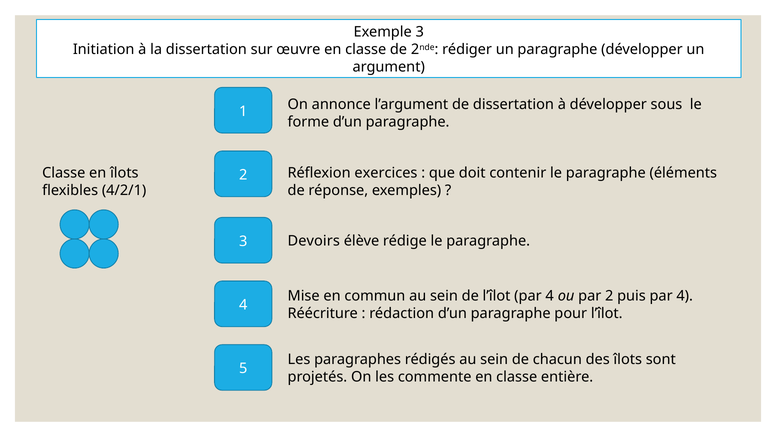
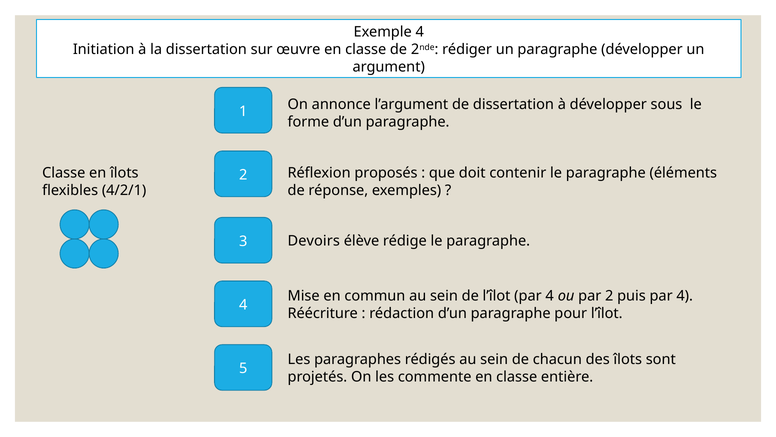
Exemple 3: 3 -> 4
exercices: exercices -> proposés
